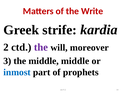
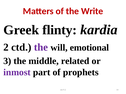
strife: strife -> flinty
moreover: moreover -> emotional
middle middle: middle -> related
inmost colour: blue -> purple
